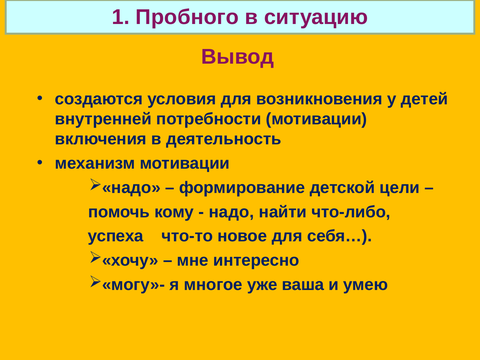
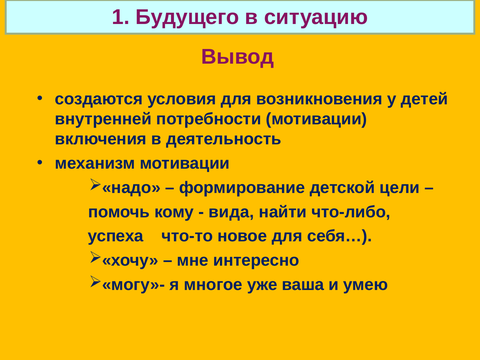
Пробного: Пробного -> Будущего
надо: надо -> вида
